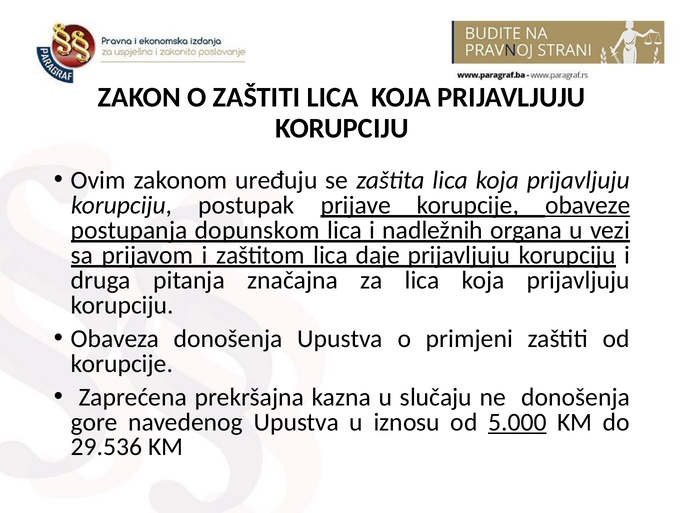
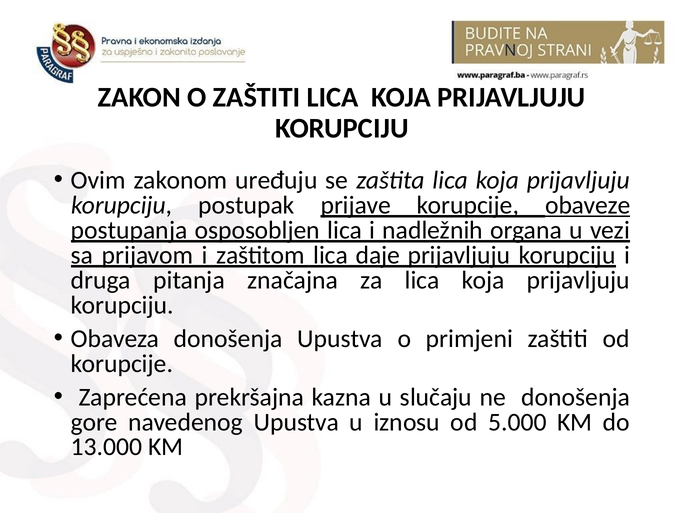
dopunskom: dopunskom -> osposobljen
5.000 underline: present -> none
29.536: 29.536 -> 13.000
